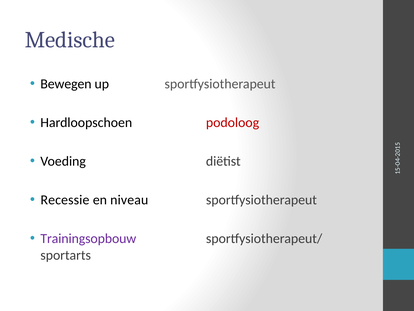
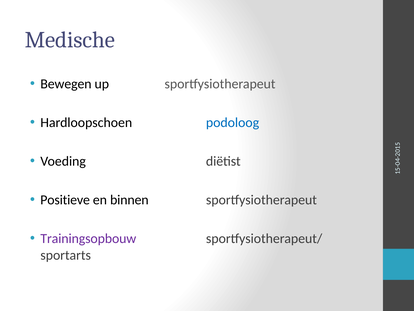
podoloog colour: red -> blue
Recessie: Recessie -> Positieve
niveau: niveau -> binnen
